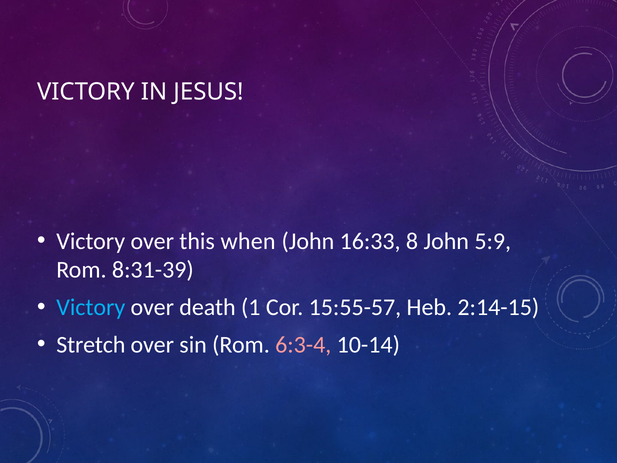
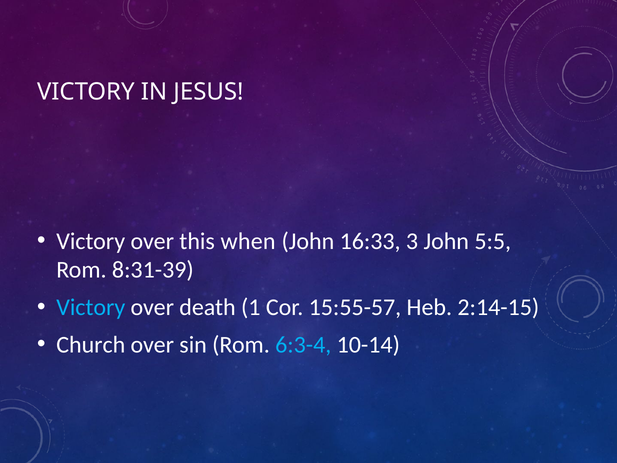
8: 8 -> 3
5:9: 5:9 -> 5:5
Stretch: Stretch -> Church
6:3-4 colour: pink -> light blue
